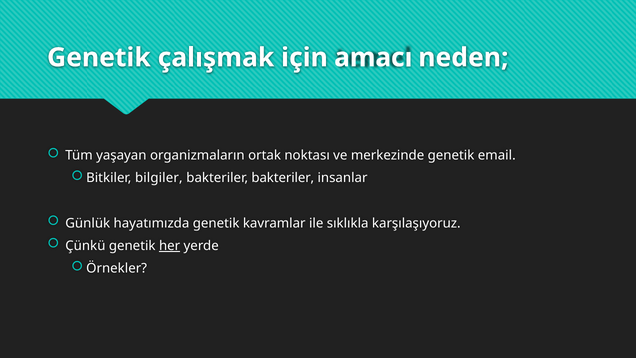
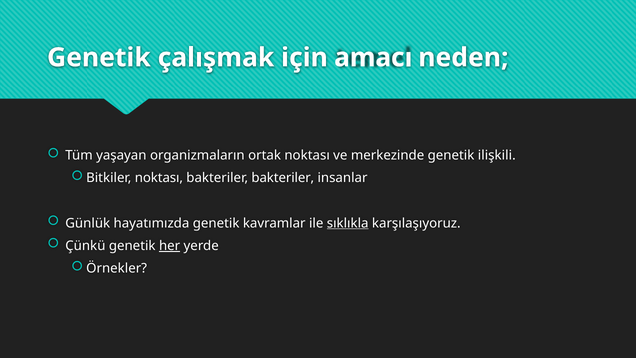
email: email -> ilişkili
Bitkiler bilgiler: bilgiler -> noktası
sıklıkla underline: none -> present
